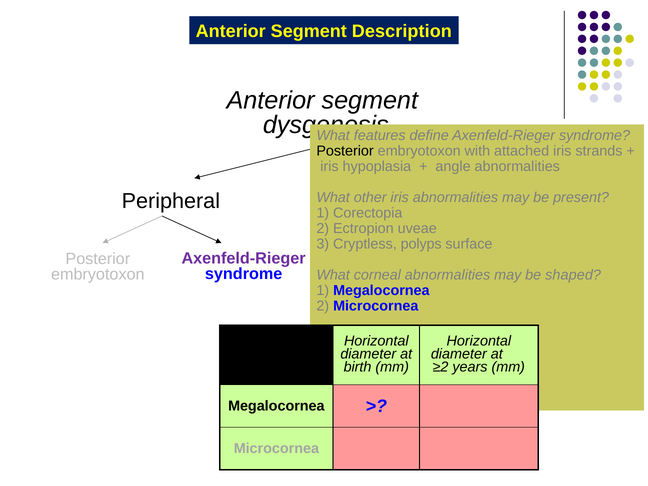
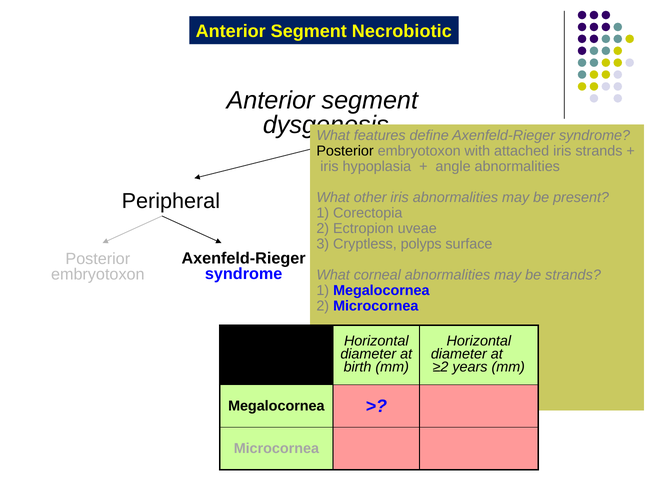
Description: Description -> Necrobiotic
Axenfeld-Rieger at (244, 259) colour: purple -> black
be shaped: shaped -> strands
